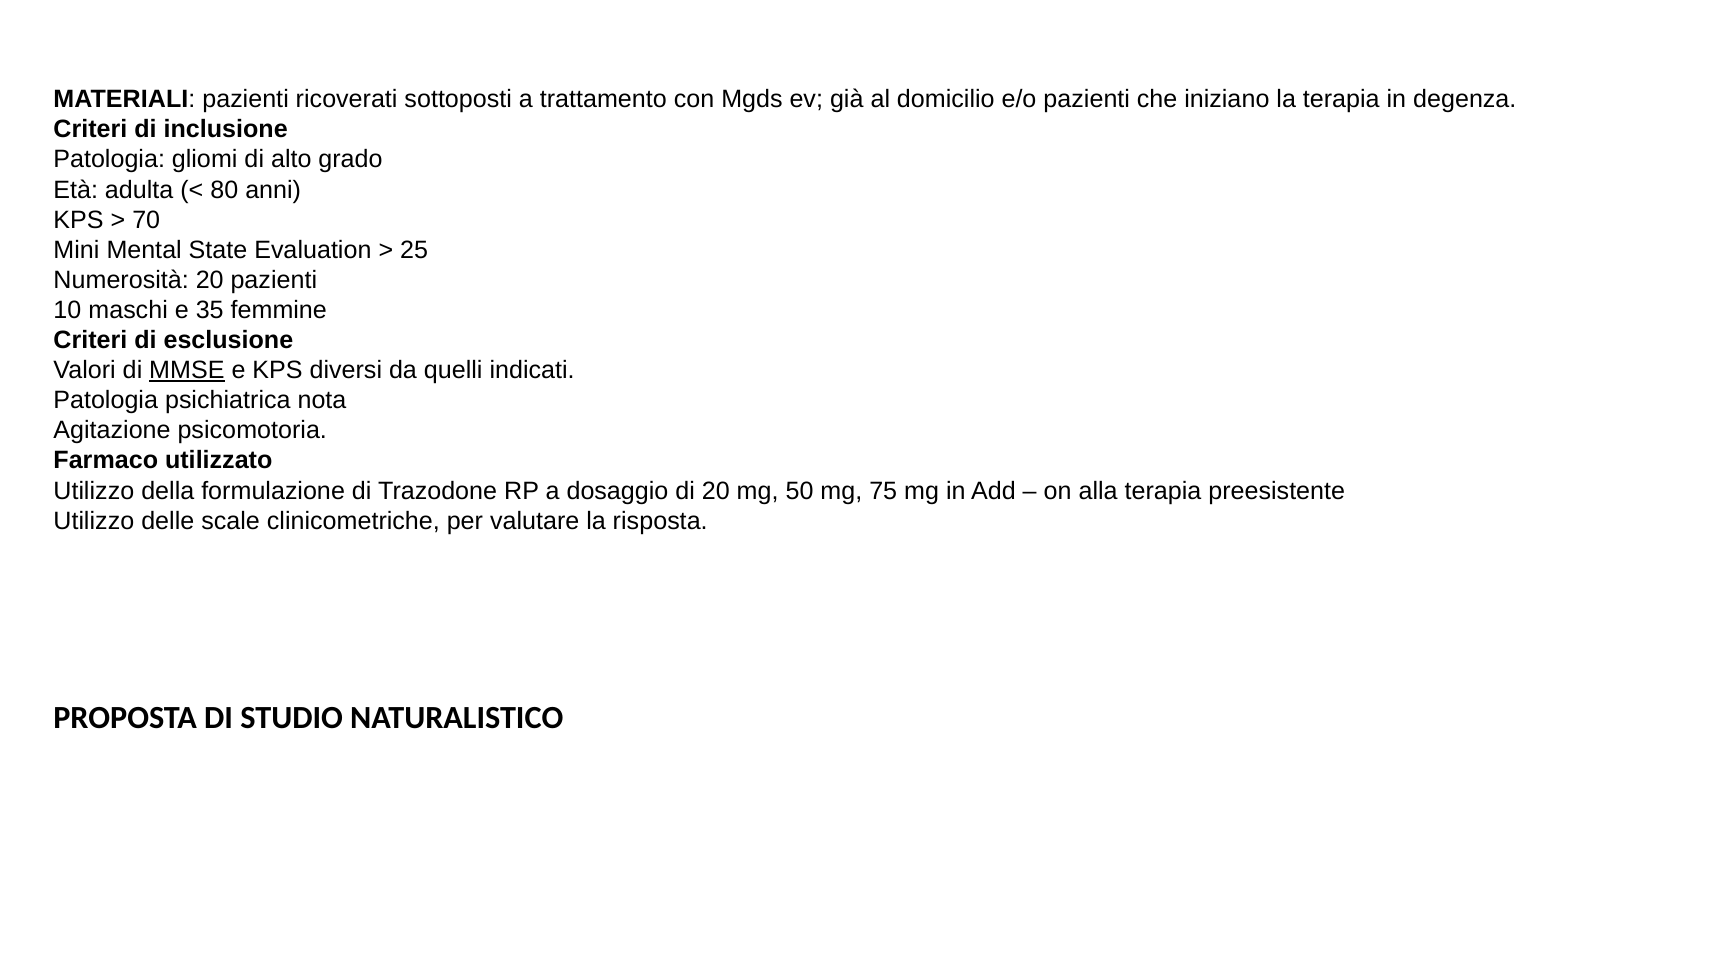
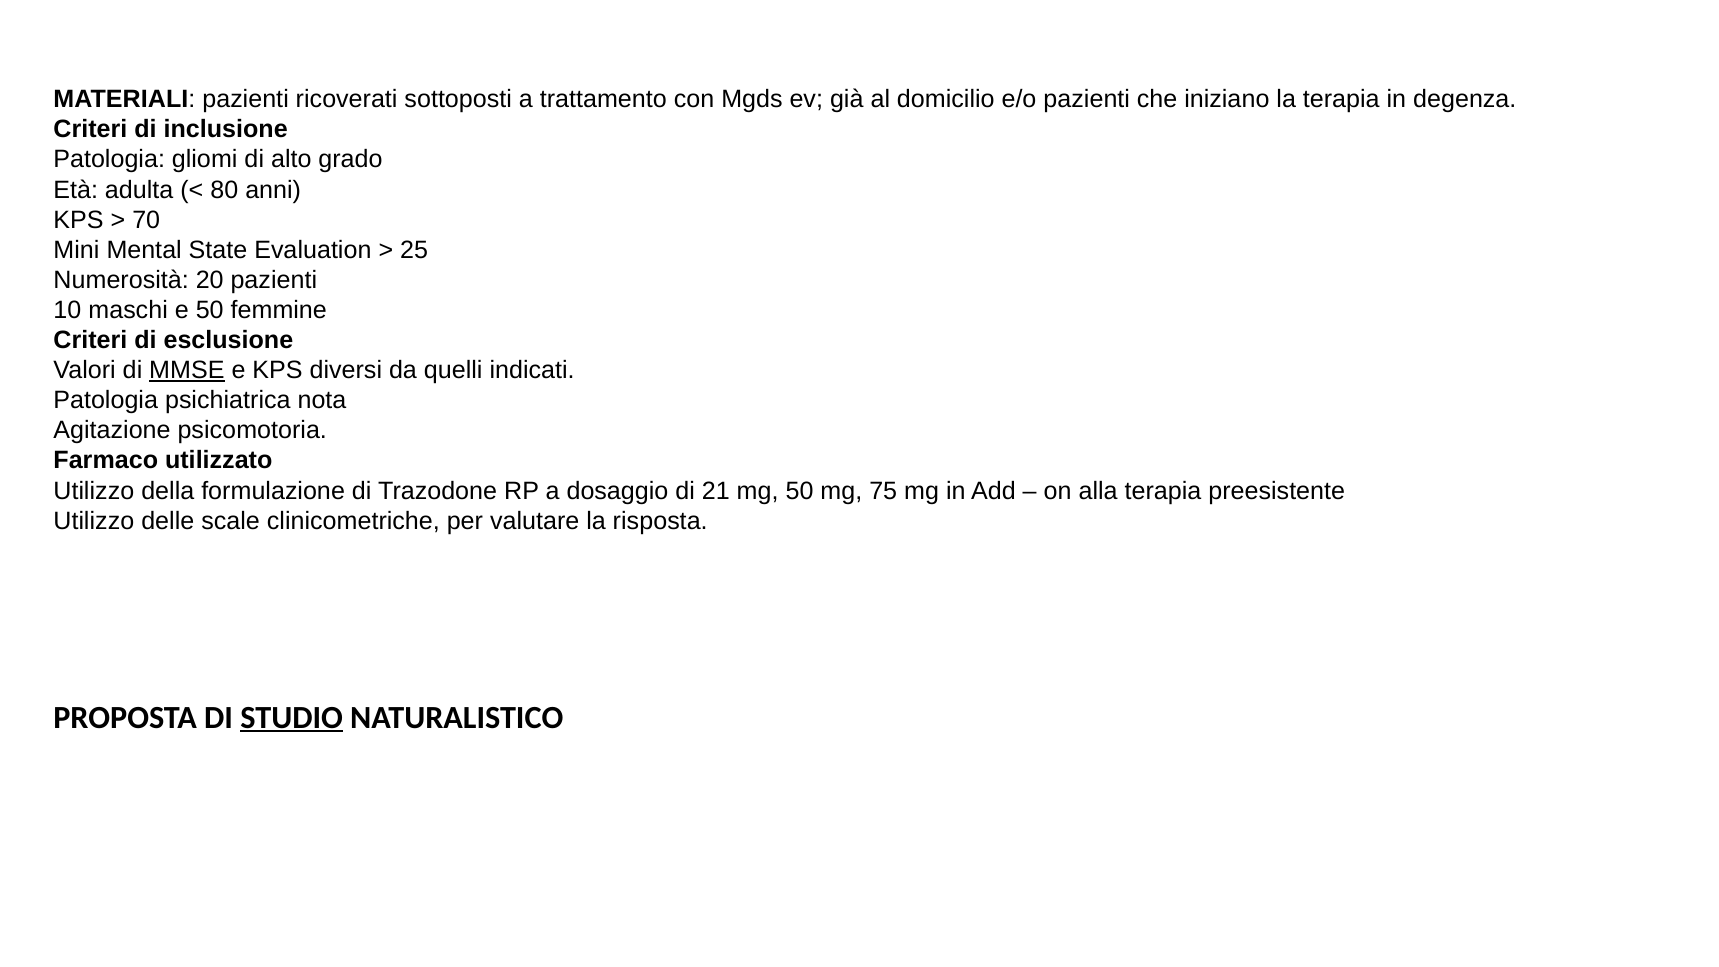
e 35: 35 -> 50
di 20: 20 -> 21
STUDIO underline: none -> present
